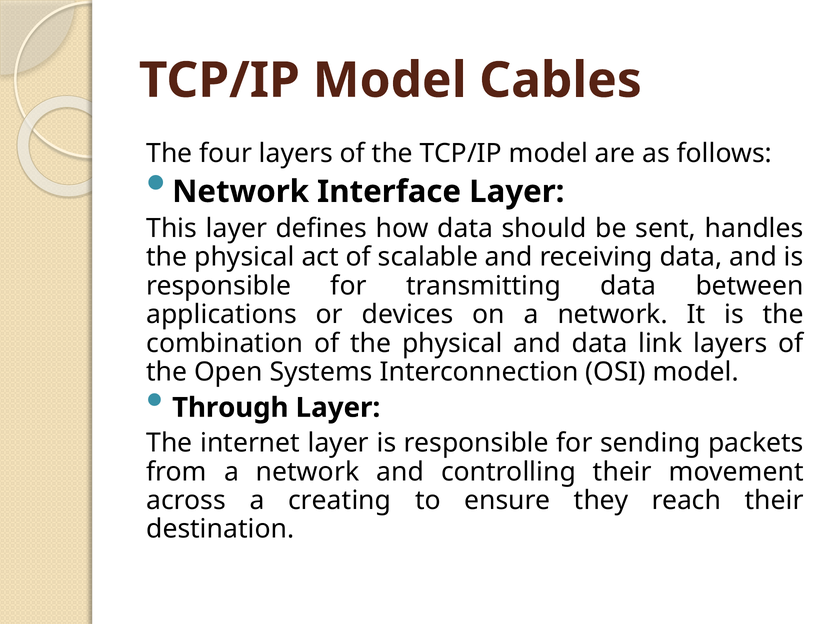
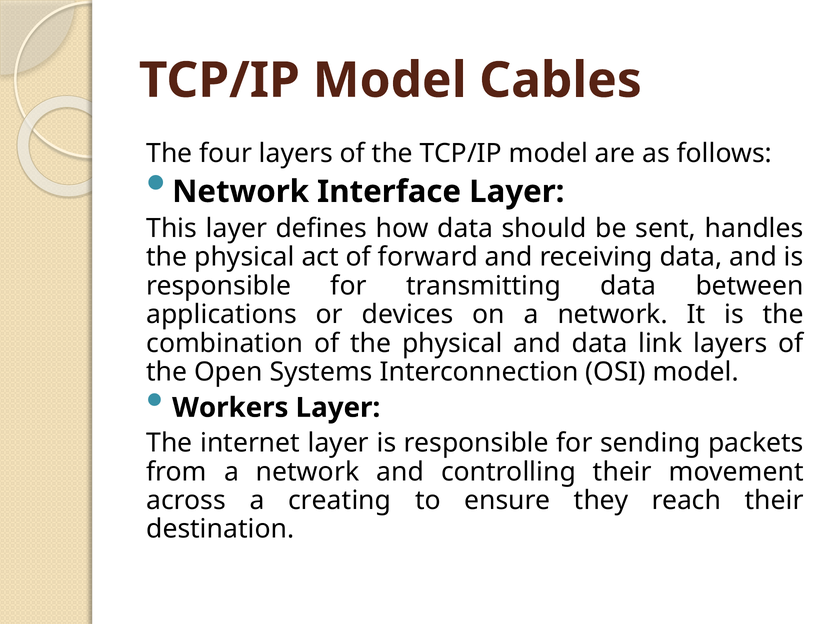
scalable: scalable -> forward
Through: Through -> Workers
